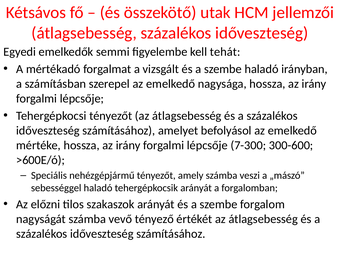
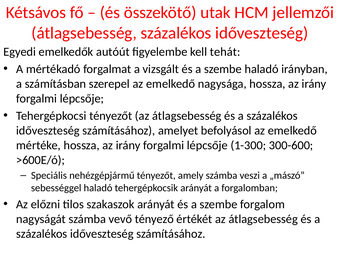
semmi: semmi -> autóút
7-300: 7-300 -> 1-300
